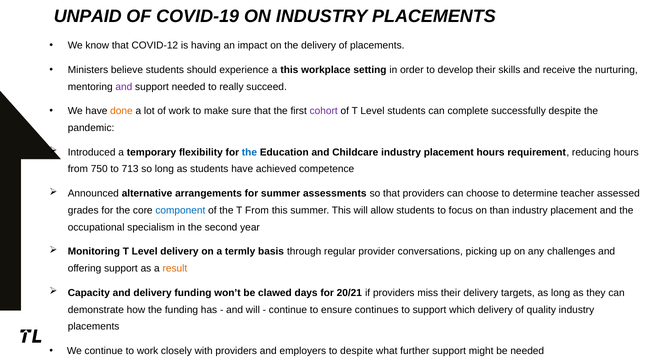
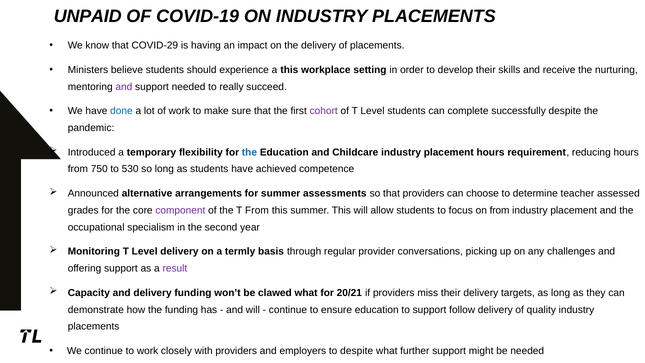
COVID-12: COVID-12 -> COVID-29
done colour: orange -> blue
713: 713 -> 530
component colour: blue -> purple
on than: than -> from
result colour: orange -> purple
clawed days: days -> what
ensure continues: continues -> education
which: which -> follow
